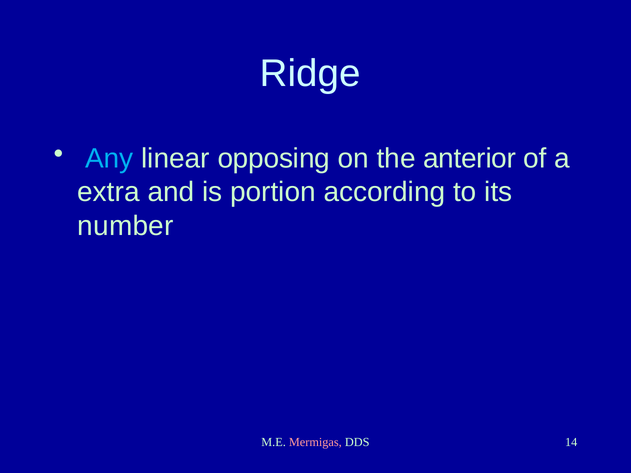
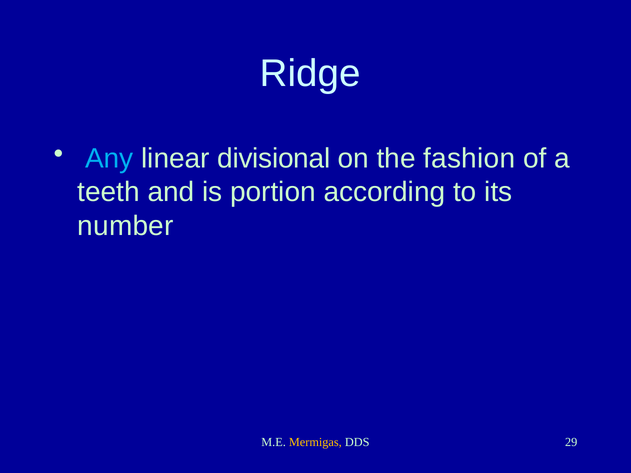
opposing: opposing -> divisional
anterior: anterior -> fashion
extra: extra -> teeth
Mermigas colour: pink -> yellow
14: 14 -> 29
